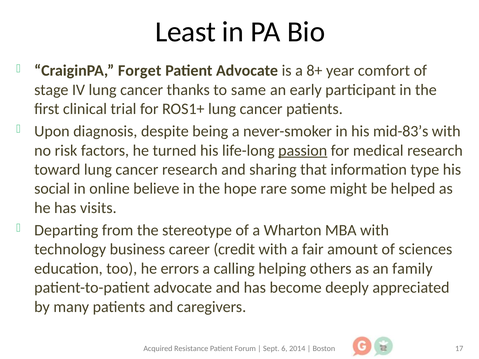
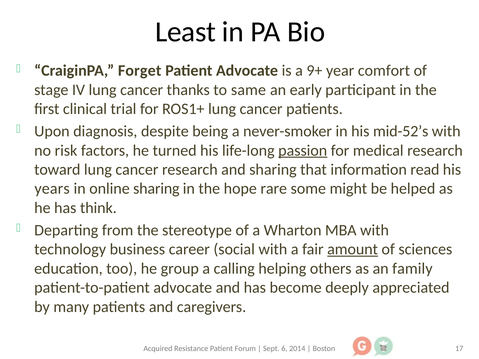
8+: 8+ -> 9+
mid-83’s: mid-83’s -> mid-52’s
type: type -> read
social: social -> years
online believe: believe -> sharing
visits: visits -> think
credit: credit -> social
amount underline: none -> present
errors: errors -> group
